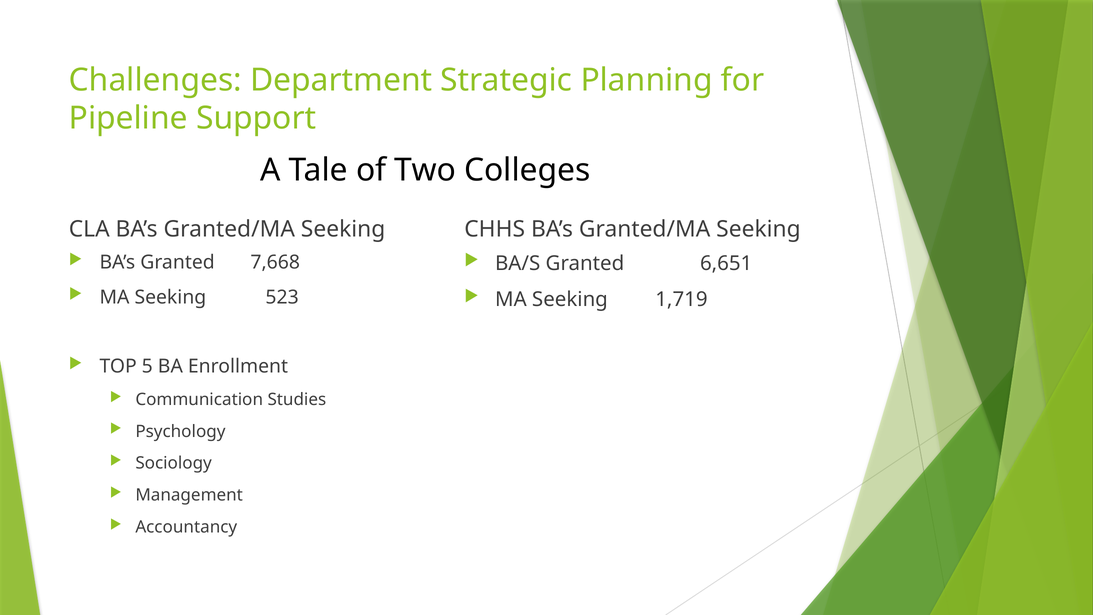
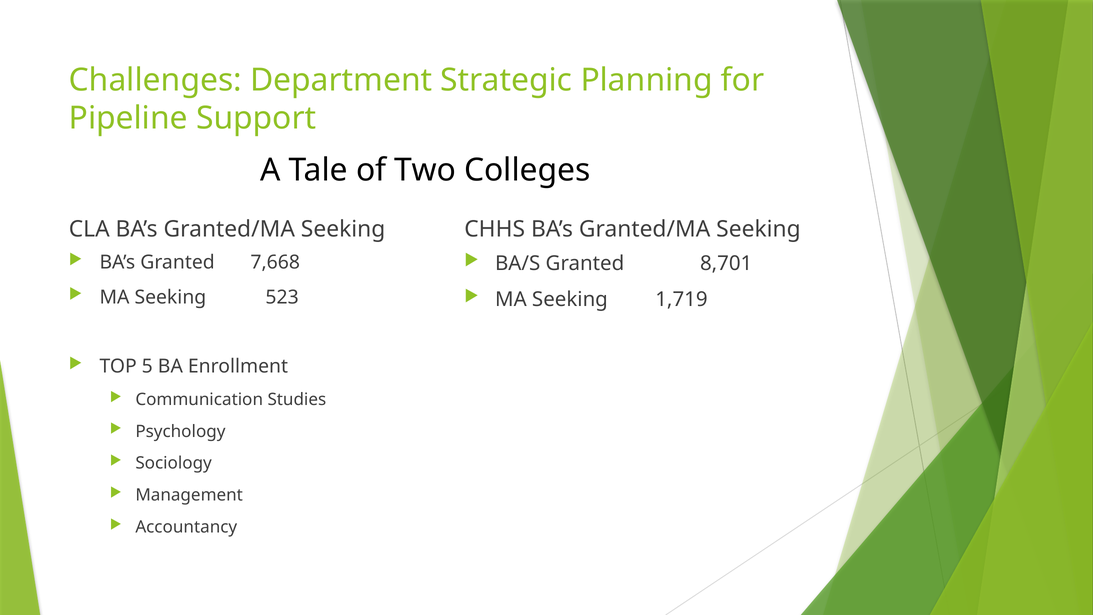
6,651: 6,651 -> 8,701
